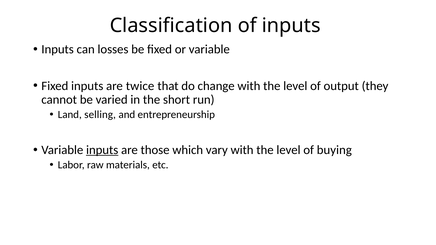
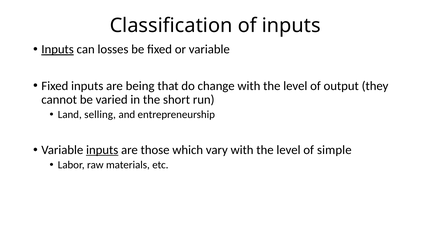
Inputs at (58, 49) underline: none -> present
twice: twice -> being
buying: buying -> simple
